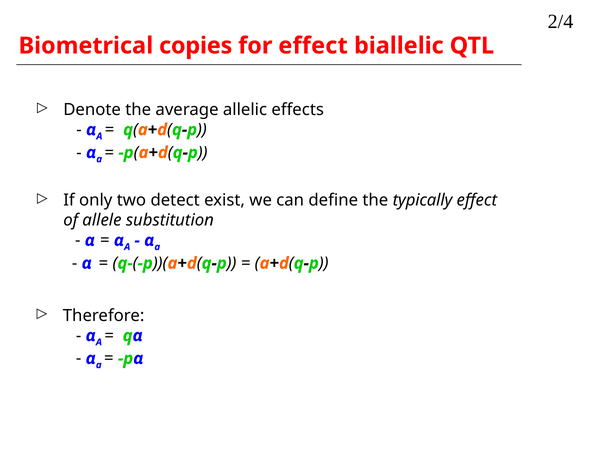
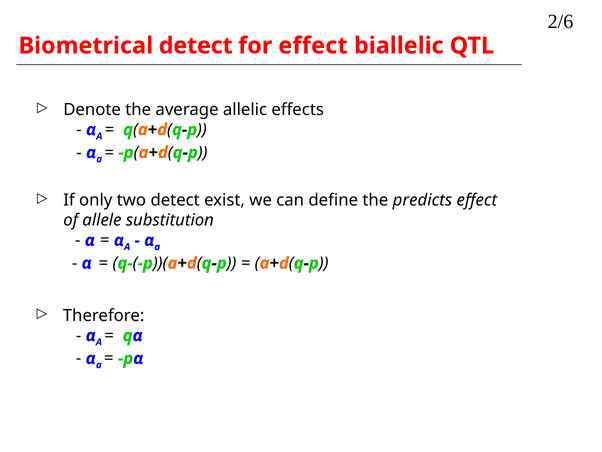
2/4: 2/4 -> 2/6
Biometrical copies: copies -> detect
typically: typically -> predicts
